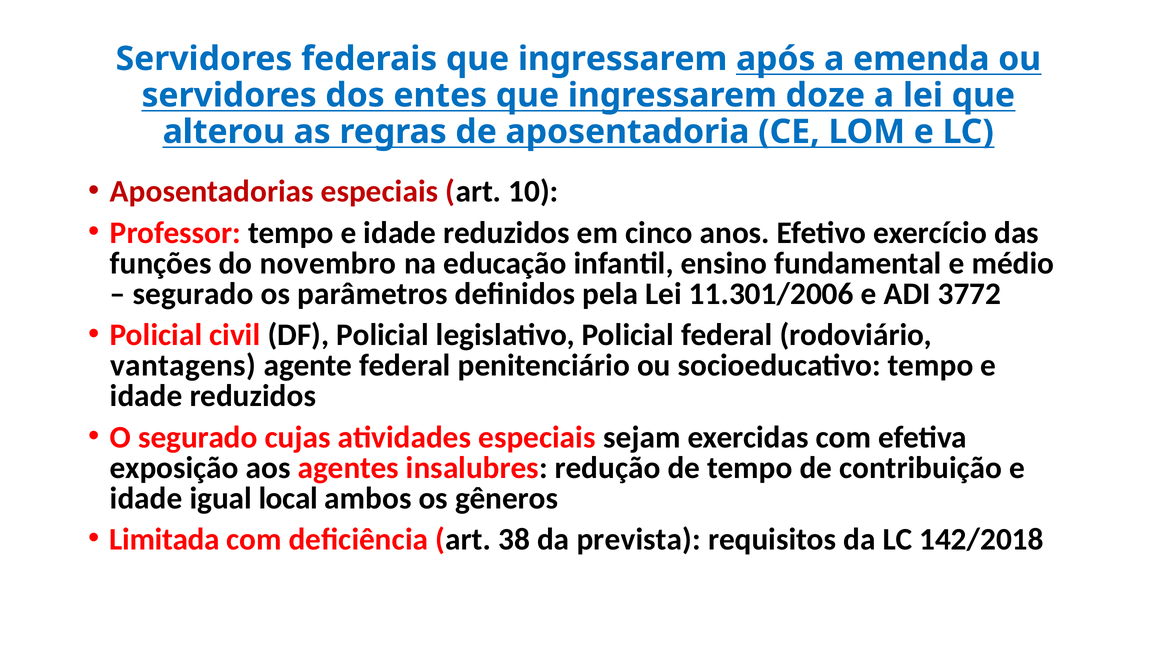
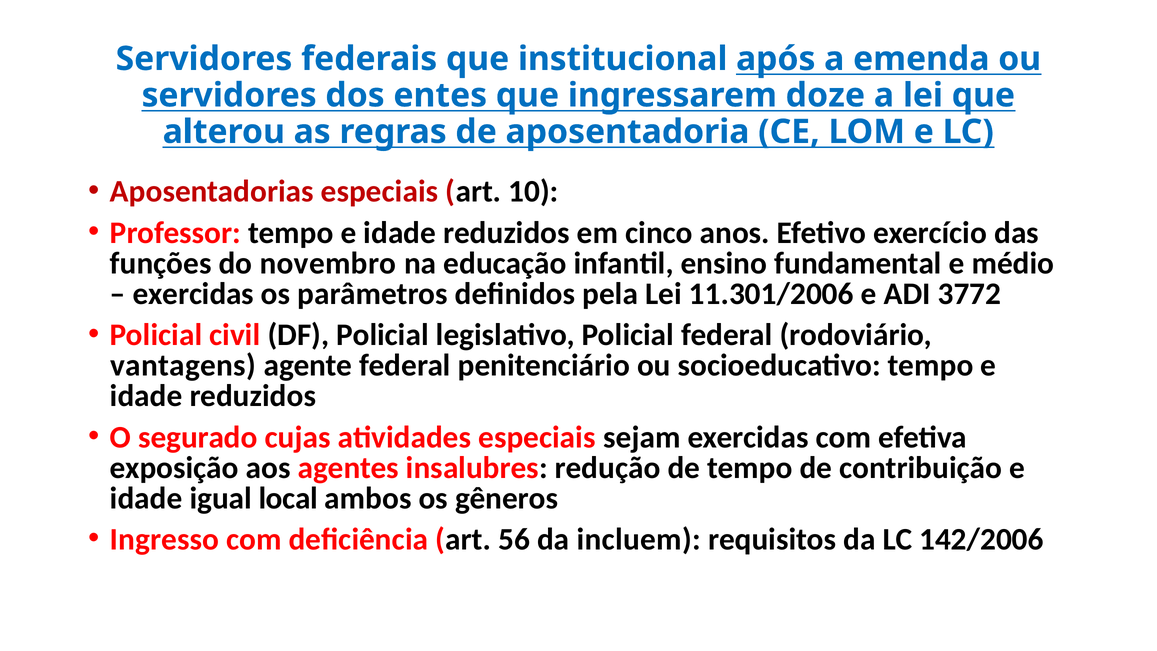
federais que ingressarem: ingressarem -> institucional
segurado at (193, 294): segurado -> exercidas
Limitada: Limitada -> Ingresso
38: 38 -> 56
prevista: prevista -> incluem
142/2018: 142/2018 -> 142/2006
